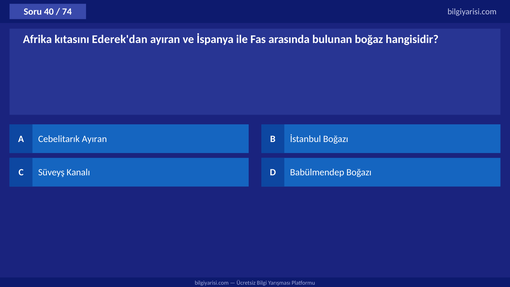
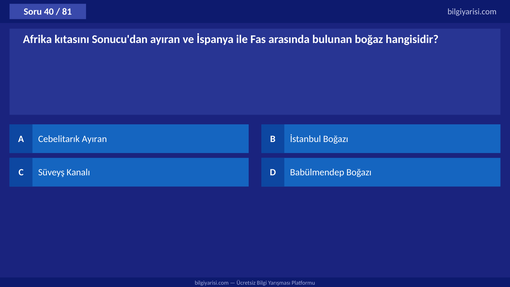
74: 74 -> 81
Ederek'dan: Ederek'dan -> Sonucu'dan
